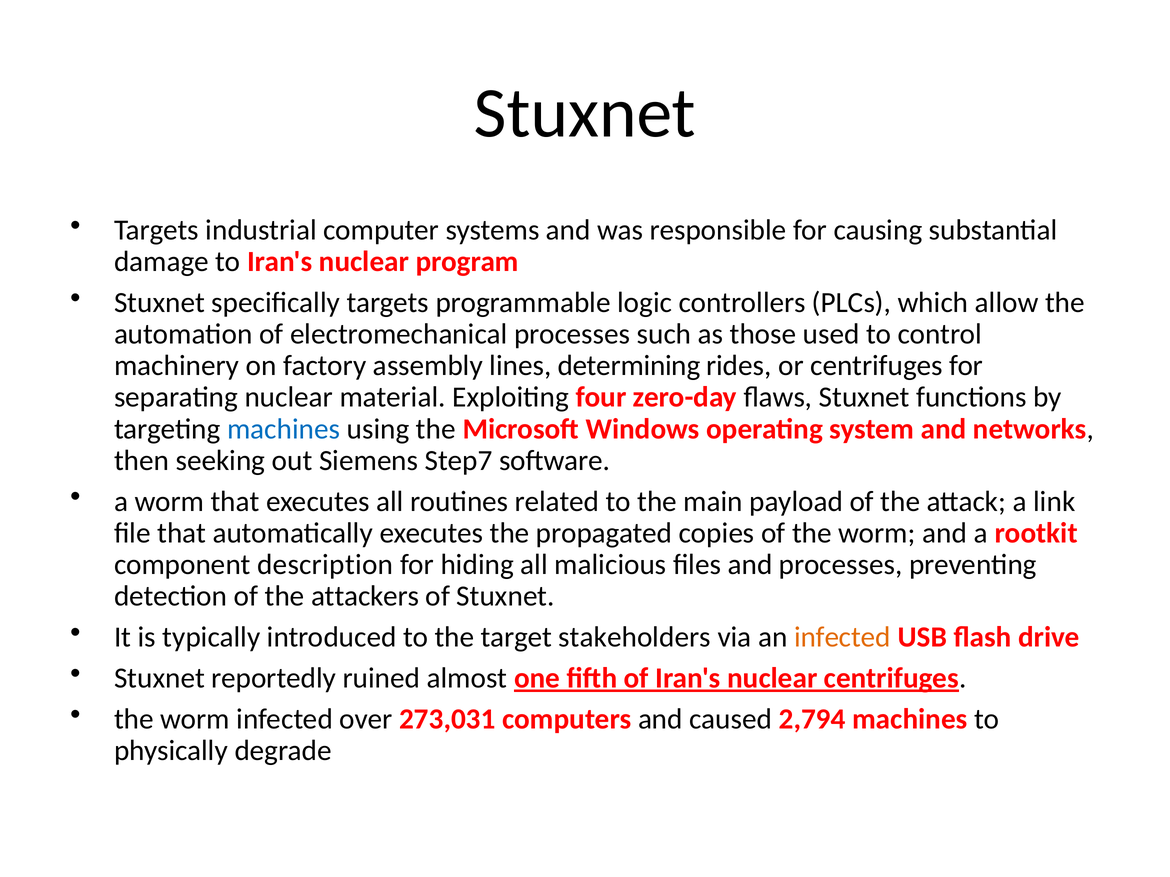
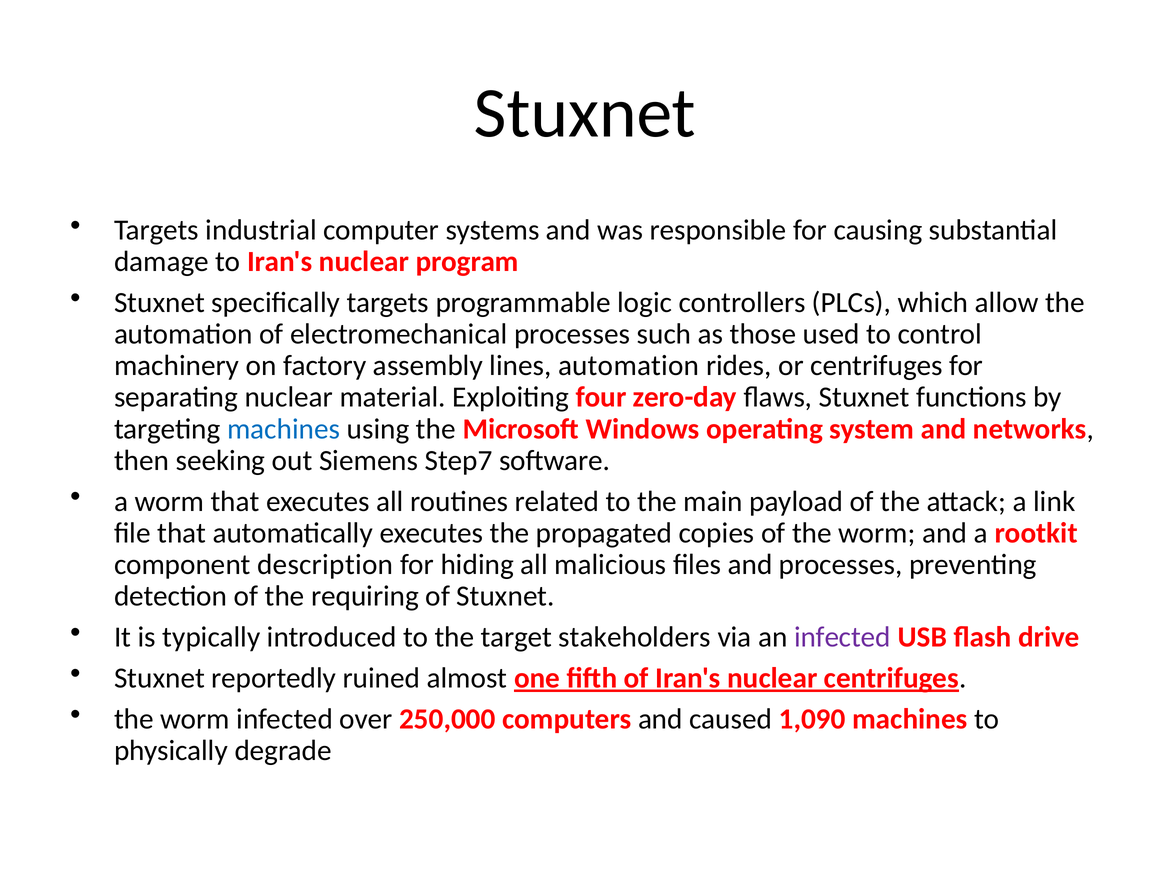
lines determining: determining -> automation
attackers: attackers -> requiring
infected at (842, 637) colour: orange -> purple
273,031: 273,031 -> 250,000
2,794: 2,794 -> 1,090
